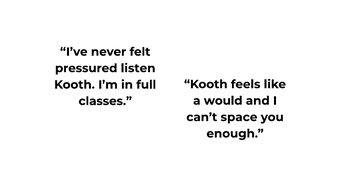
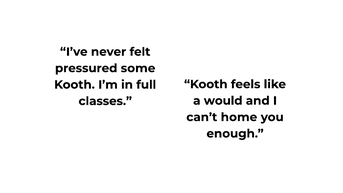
listen: listen -> some
space: space -> home
